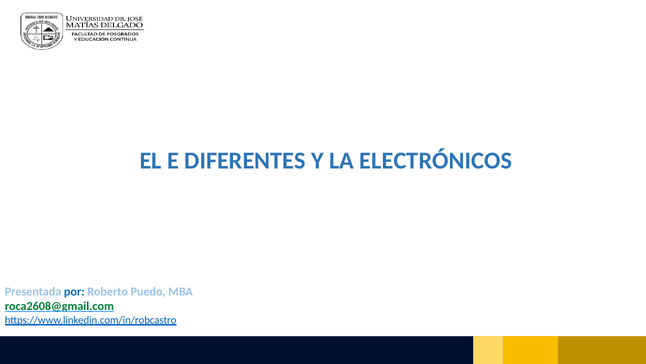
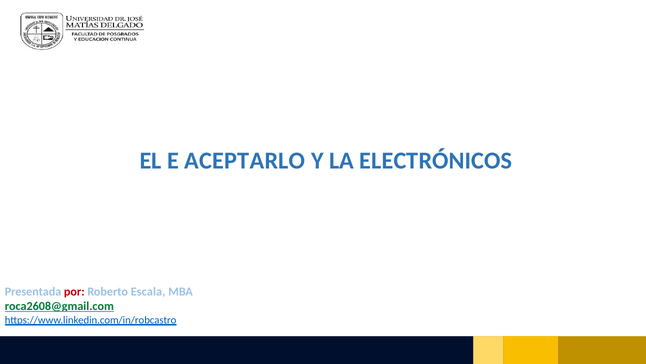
DIFERENTES: DIFERENTES -> ACEPTARLO
por colour: blue -> red
Puedo: Puedo -> Escala
